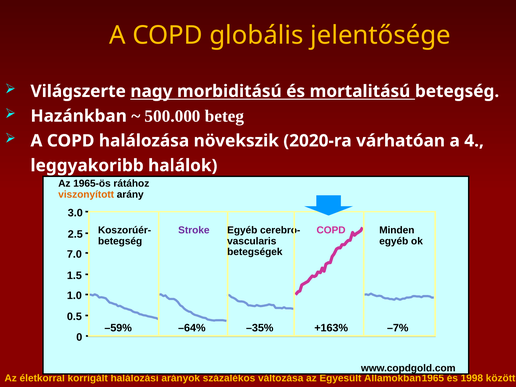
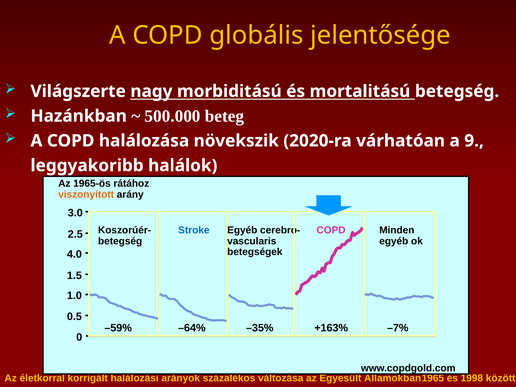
4: 4 -> 9
Stroke colour: purple -> blue
7.0: 7.0 -> 4.0
